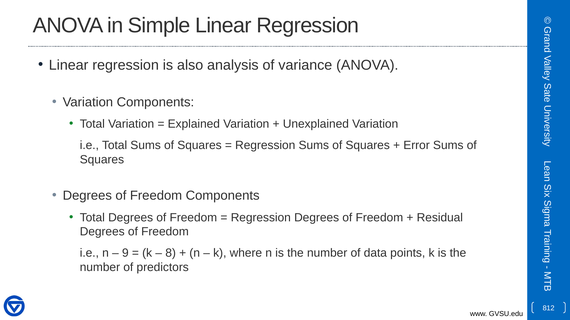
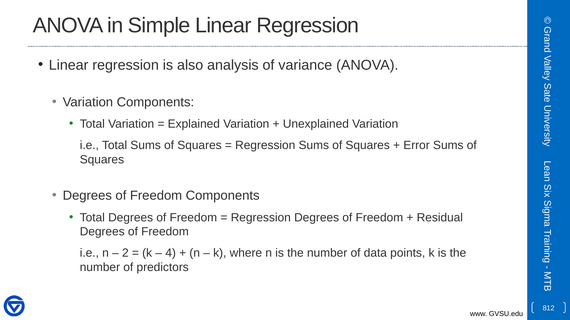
9: 9 -> 2
8: 8 -> 4
